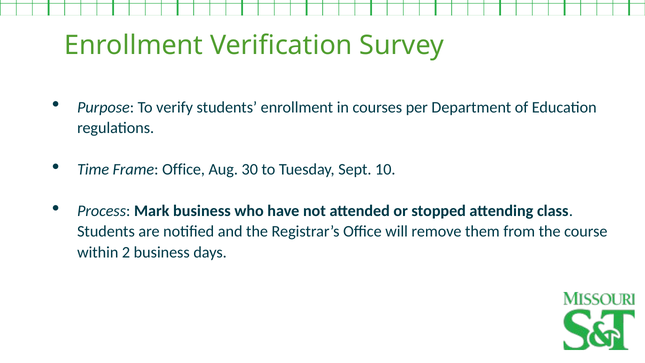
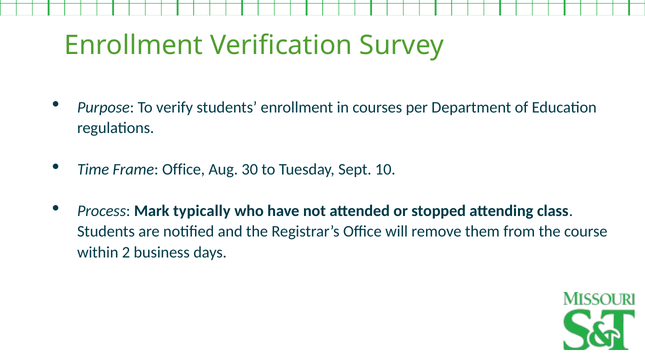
Mark business: business -> typically
